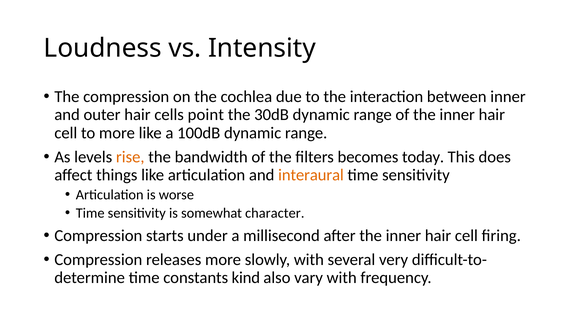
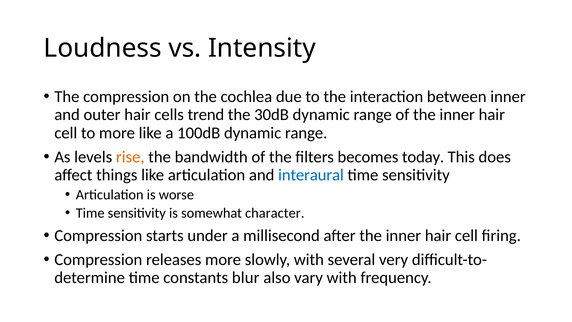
point: point -> trend
interaural colour: orange -> blue
kind: kind -> blur
